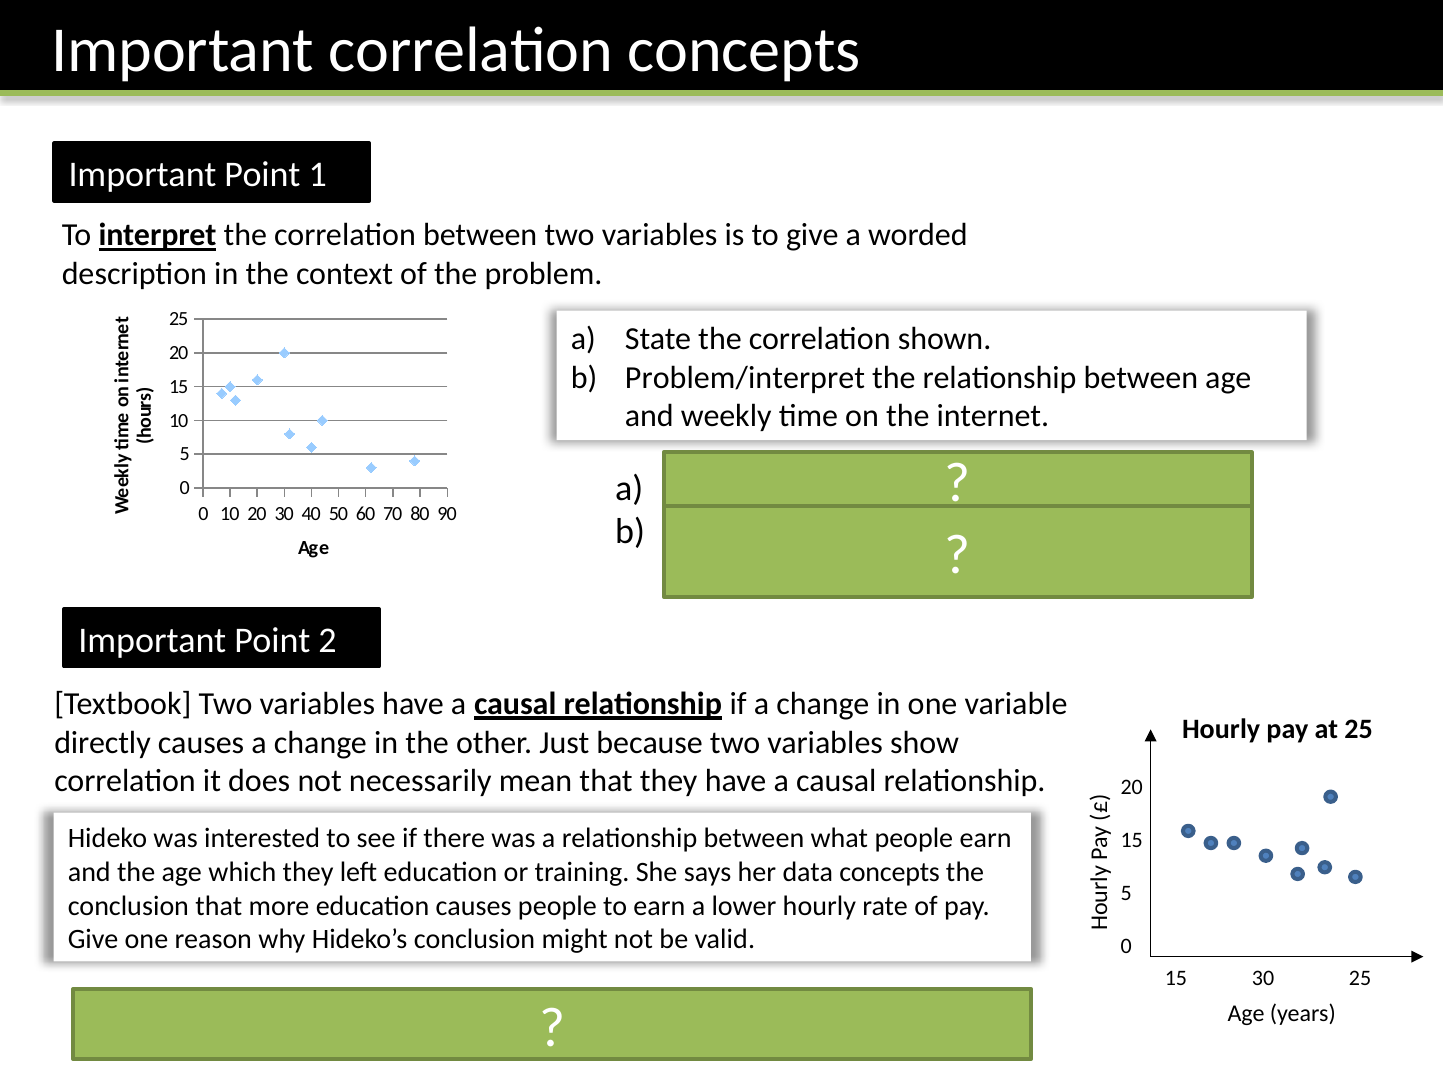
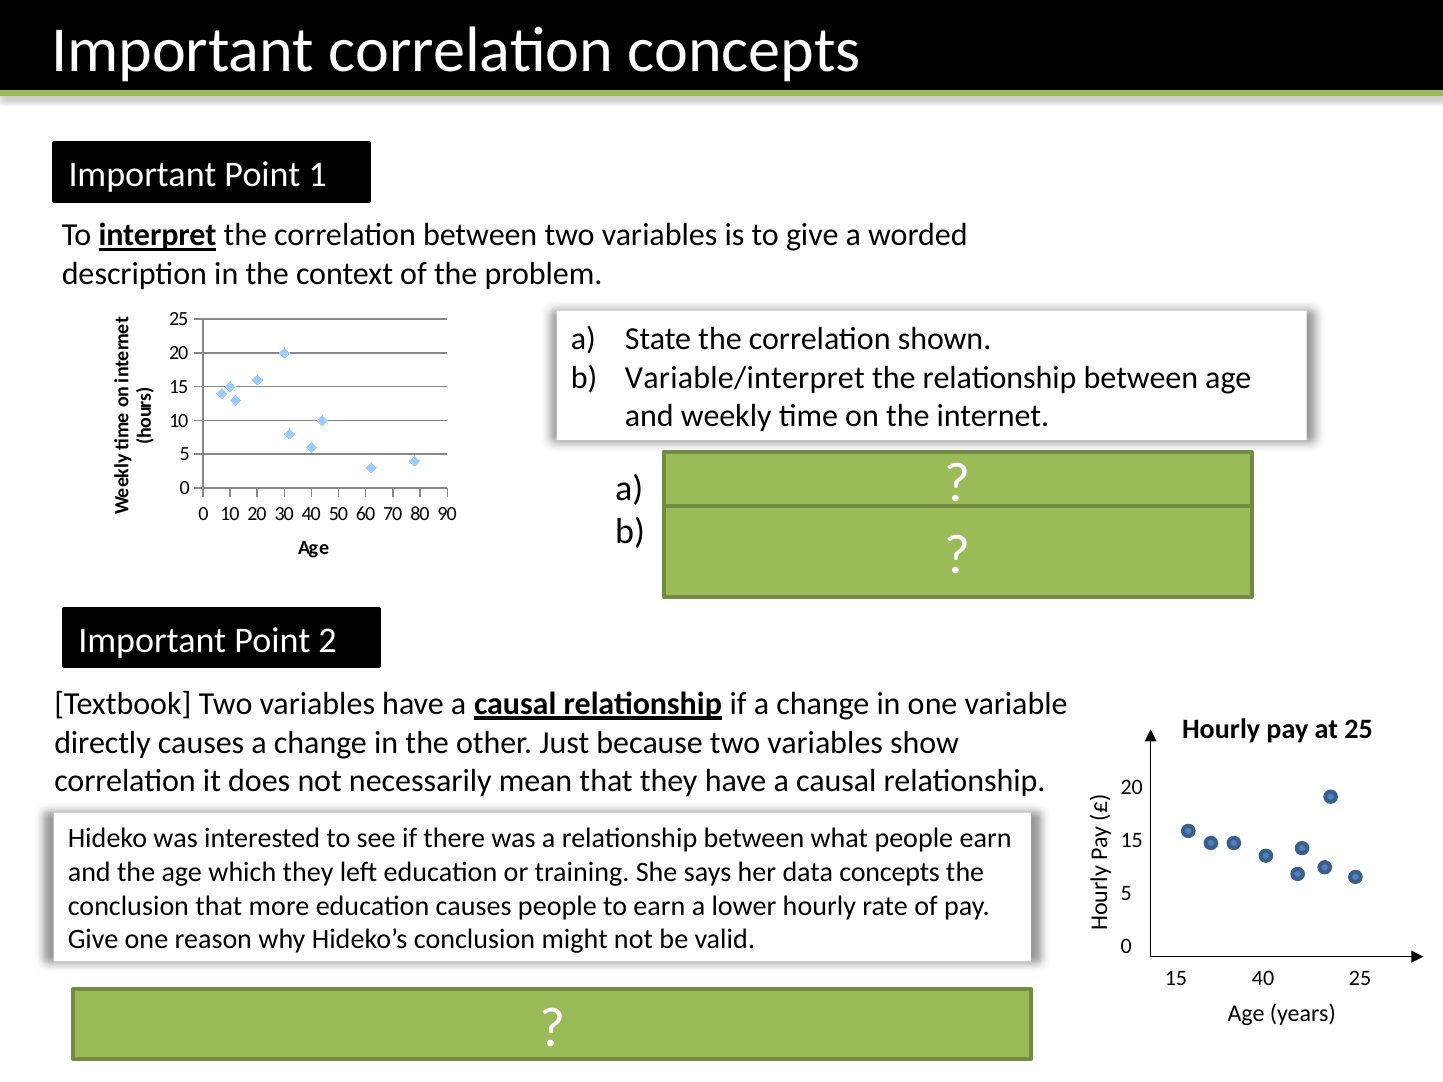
Problem/interpret: Problem/interpret -> Variable/interpret
15 30: 30 -> 40
